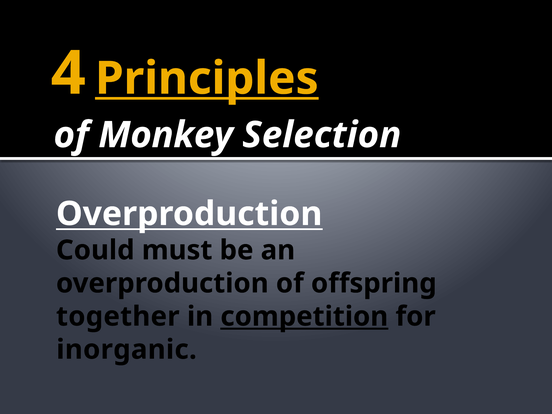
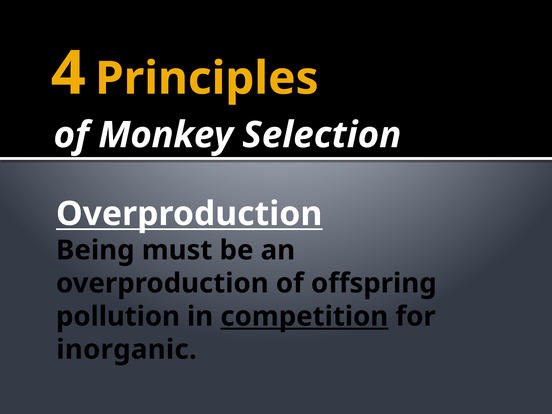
Principles underline: present -> none
Could: Could -> Being
together: together -> pollution
